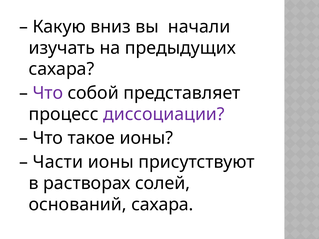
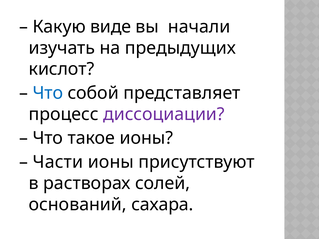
вниз: вниз -> виде
сахара at (61, 69): сахара -> кислот
Что at (48, 93) colour: purple -> blue
